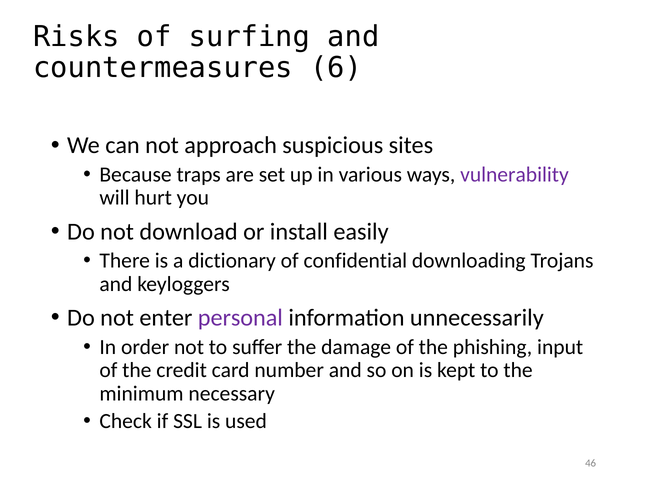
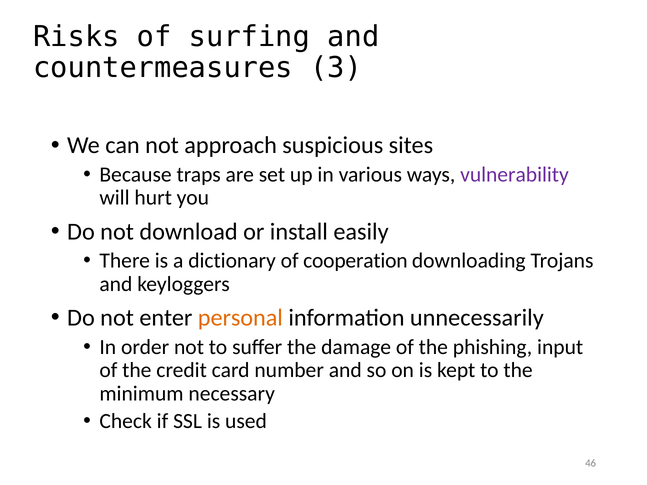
6: 6 -> 3
confidential: confidential -> cooperation
personal colour: purple -> orange
